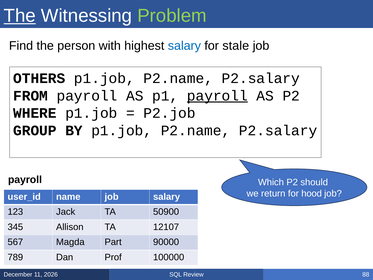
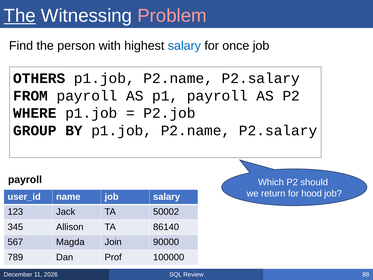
Problem colour: light green -> pink
stale: stale -> once
payroll at (217, 96) underline: present -> none
50900: 50900 -> 50002
12107: 12107 -> 86140
Part: Part -> Join
